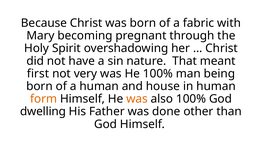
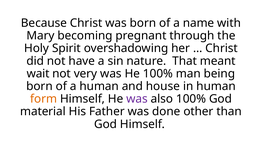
fabric: fabric -> name
first: first -> wait
was at (137, 99) colour: orange -> purple
dwelling: dwelling -> material
